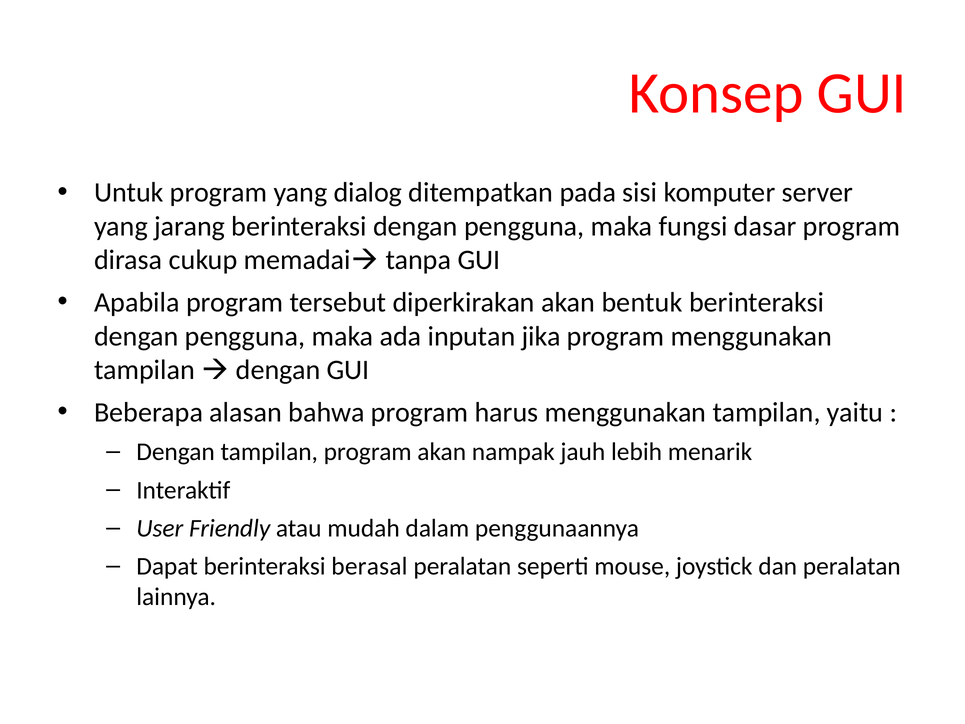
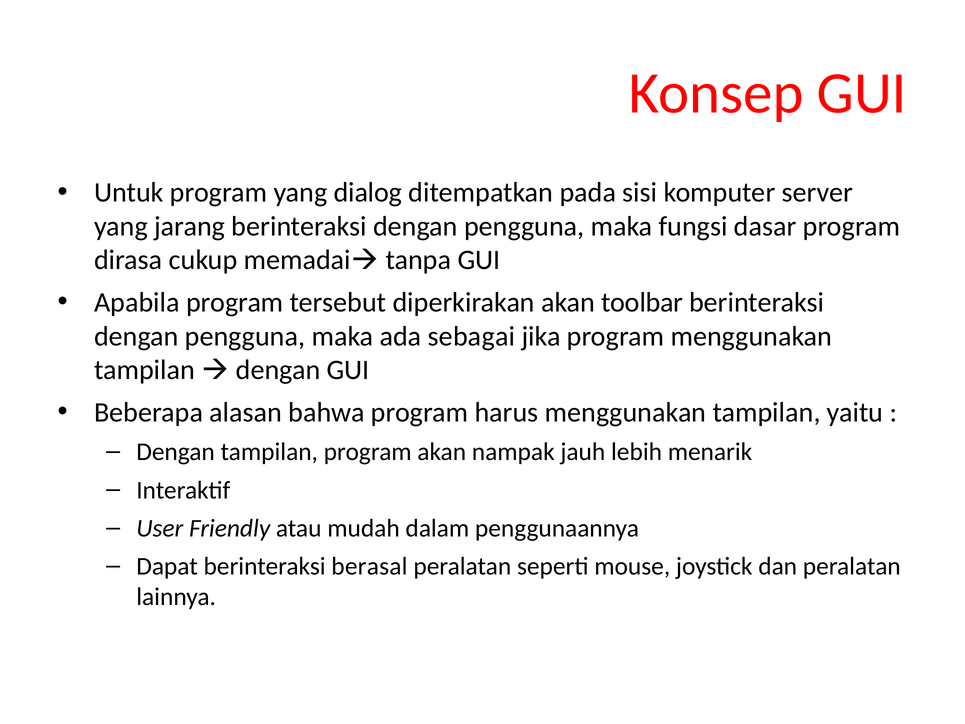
bentuk: bentuk -> toolbar
inputan: inputan -> sebagai
